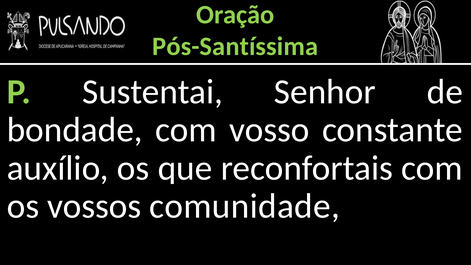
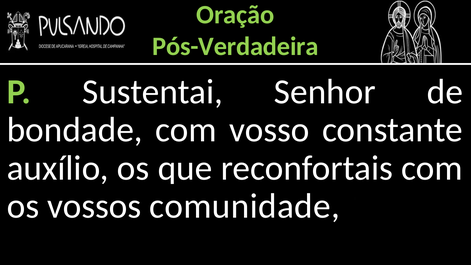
Pós-Santíssima: Pós-Santíssima -> Pós-Verdadeira
